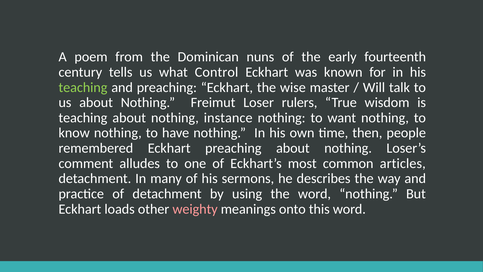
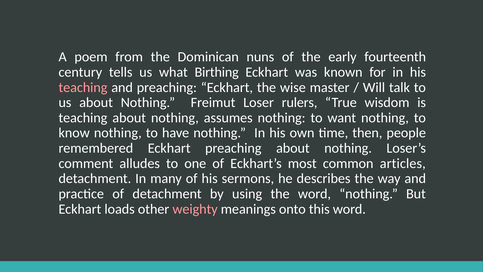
Control: Control -> Birthing
teaching at (83, 87) colour: light green -> pink
instance: instance -> assumes
